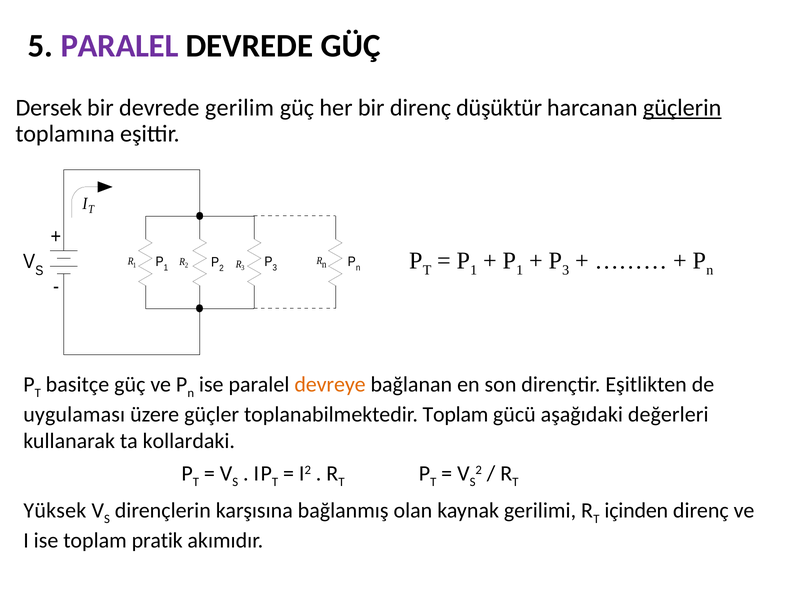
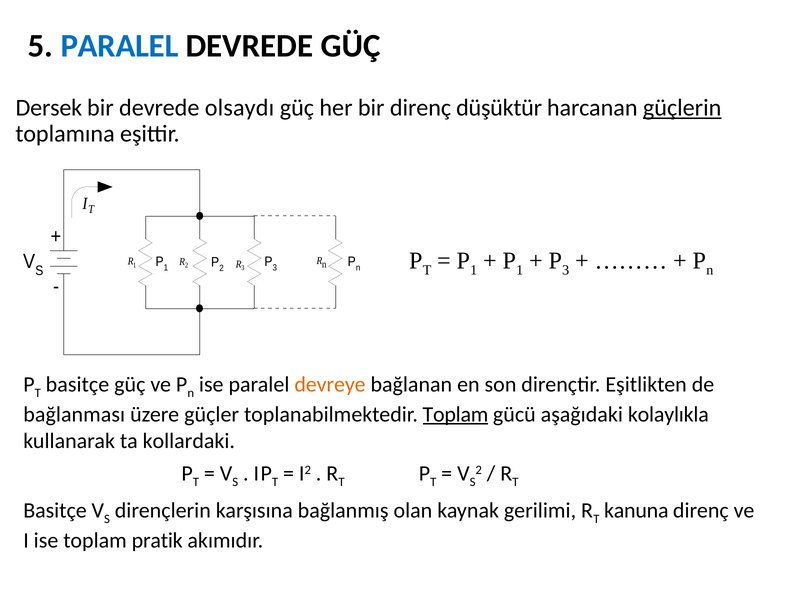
PARALEL at (120, 46) colour: purple -> blue
gerilim: gerilim -> olsaydı
uygulaması: uygulaması -> bağlanması
Toplam at (455, 415) underline: none -> present
değerleri: değerleri -> kolaylıkla
Yüksek at (55, 511): Yüksek -> Basitçe
içinden: içinden -> kanuna
